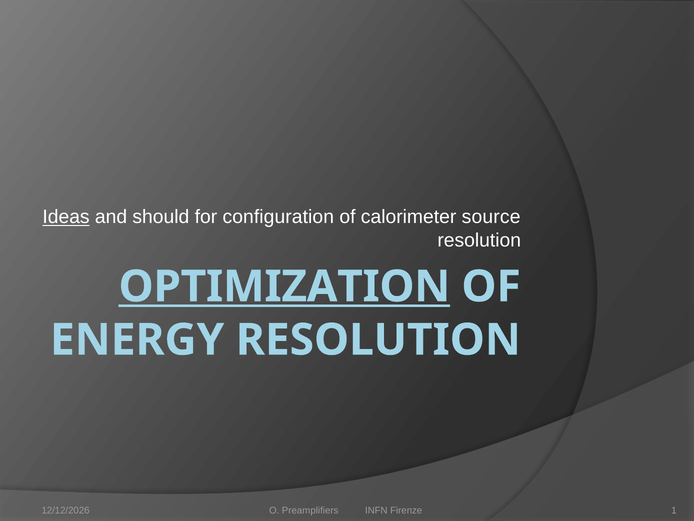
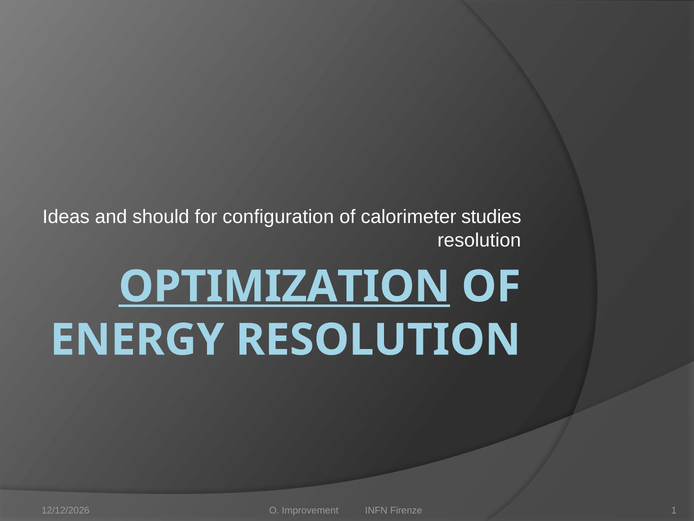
Ideas underline: present -> none
source: source -> studies
Preamplifiers: Preamplifiers -> Improvement
